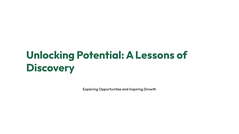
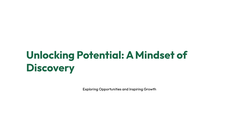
Lessons: Lessons -> Mindset
